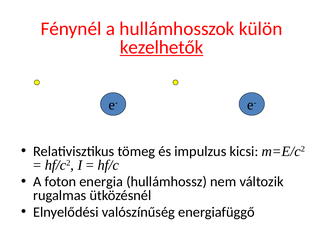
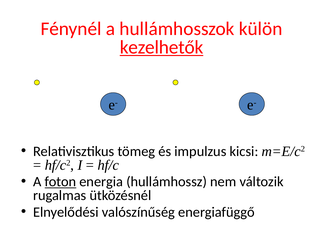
foton underline: none -> present
